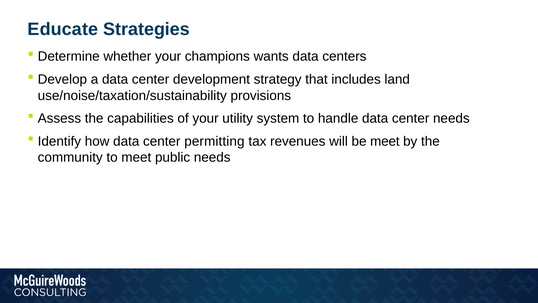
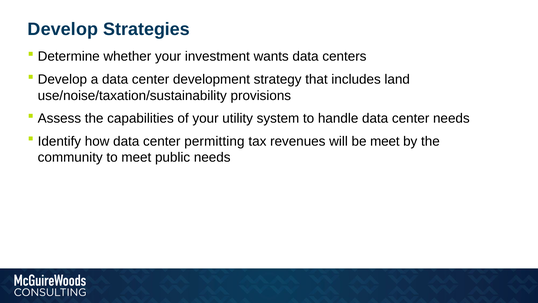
Educate at (63, 29): Educate -> Develop
champions: champions -> investment
